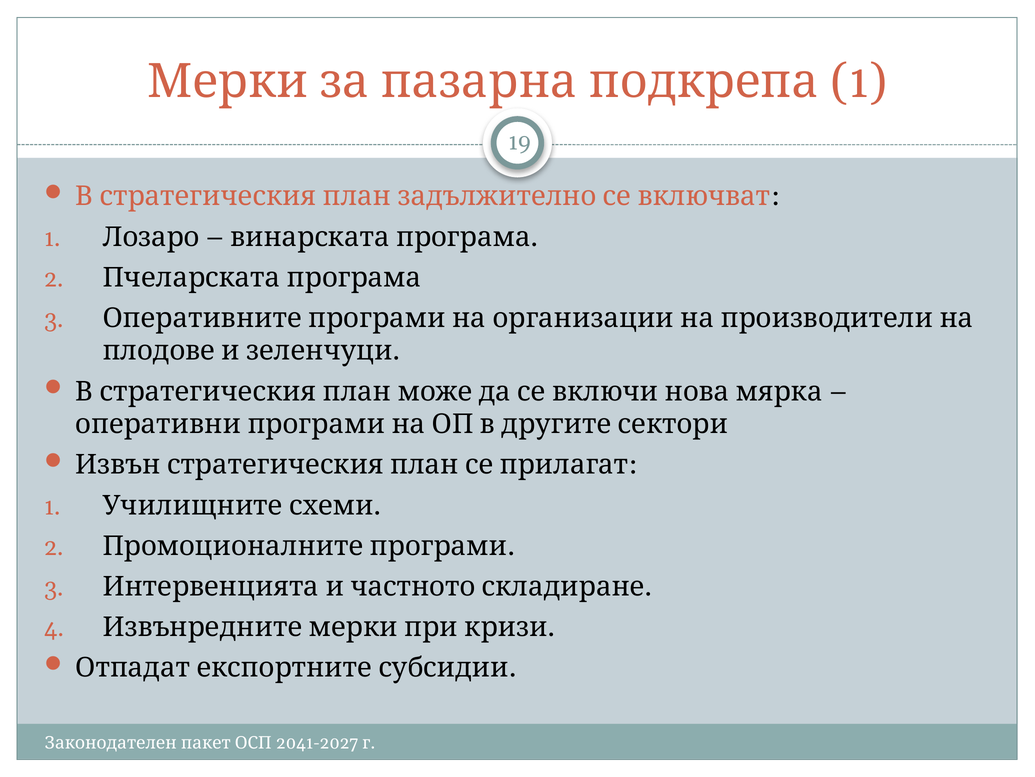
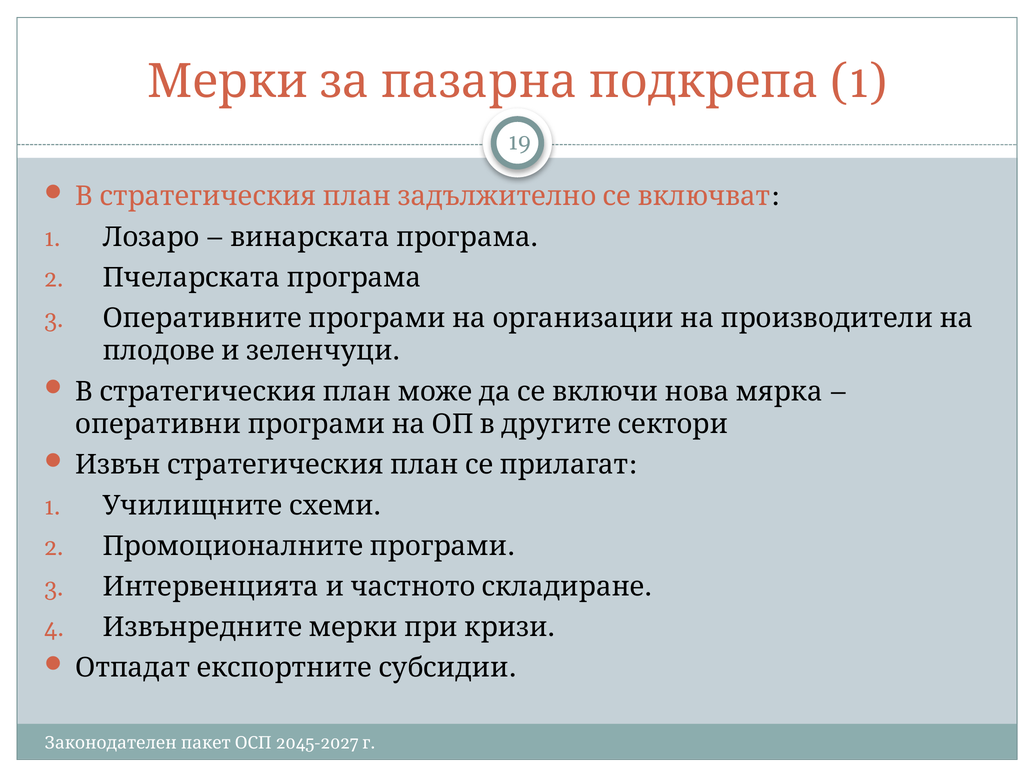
2041-2027: 2041-2027 -> 2045-2027
